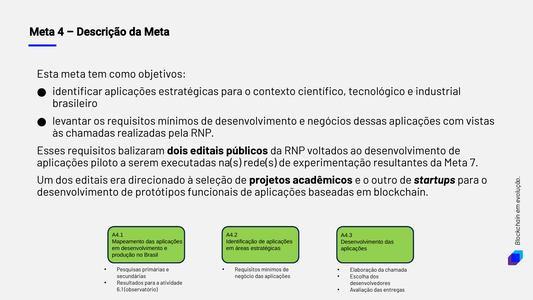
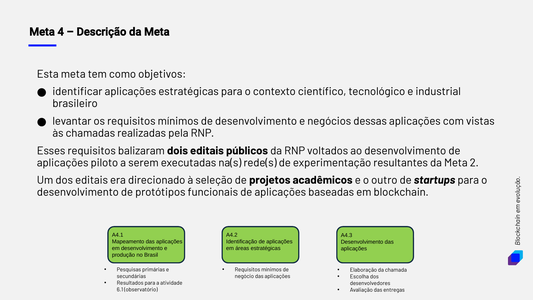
7: 7 -> 2
